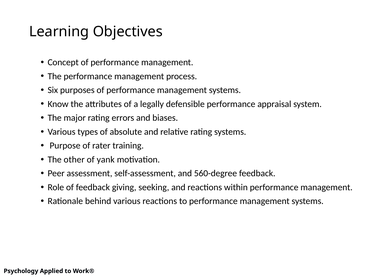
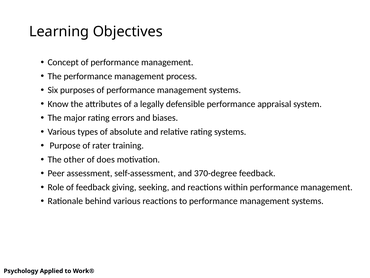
yank: yank -> does
560-degree: 560-degree -> 370-degree
